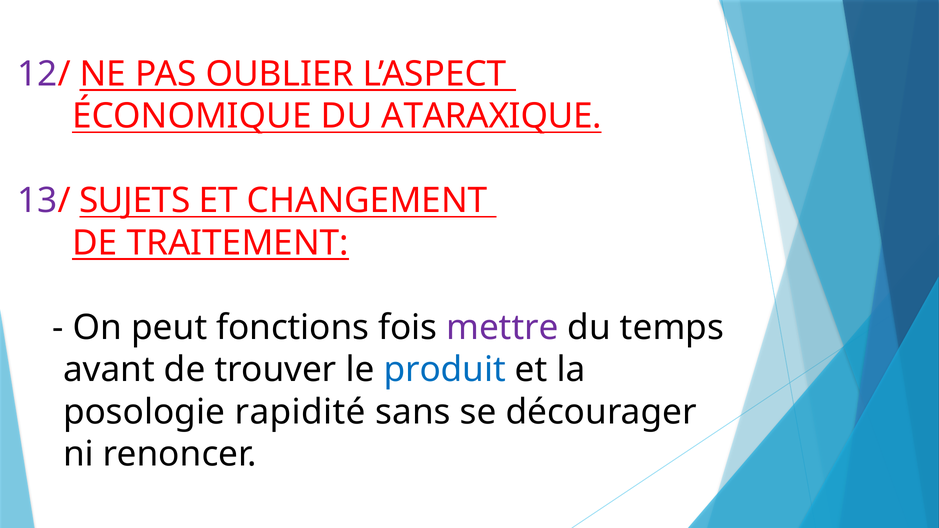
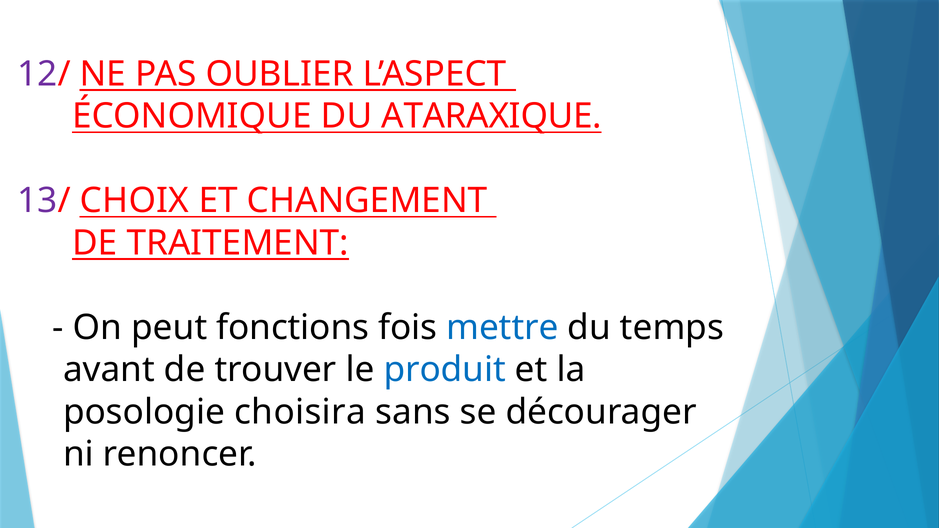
SUJETS: SUJETS -> CHOIX
mettre colour: purple -> blue
rapidité: rapidité -> choisira
